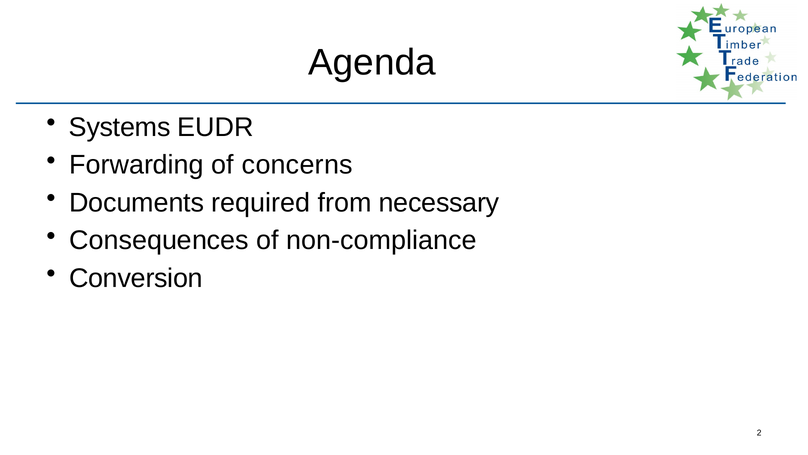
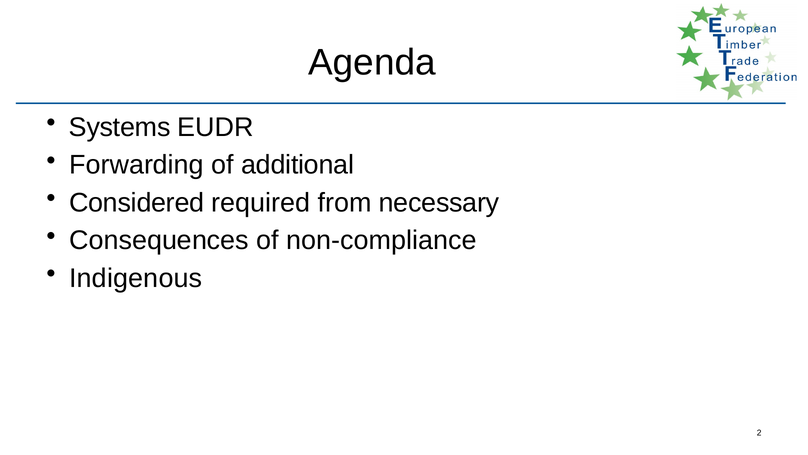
concerns: concerns -> additional
Documents: Documents -> Considered
Conversion: Conversion -> Indigenous
